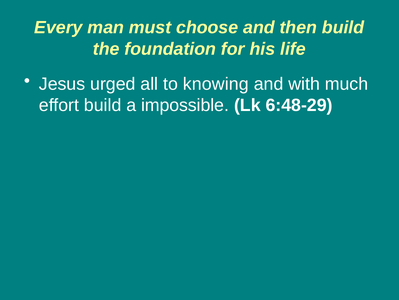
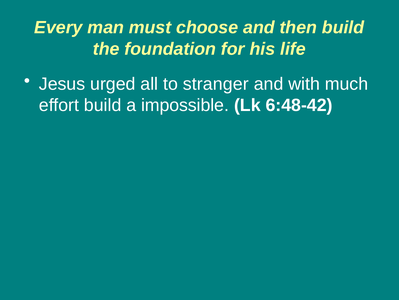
knowing: knowing -> stranger
6:48-29: 6:48-29 -> 6:48-42
